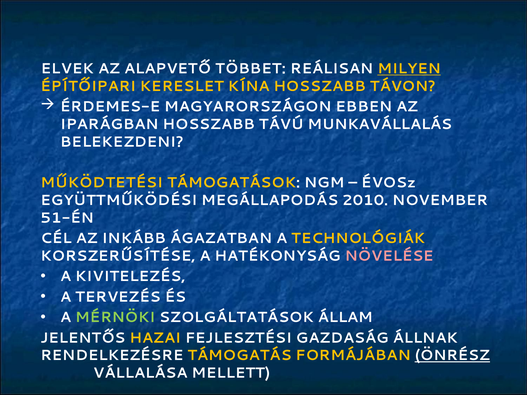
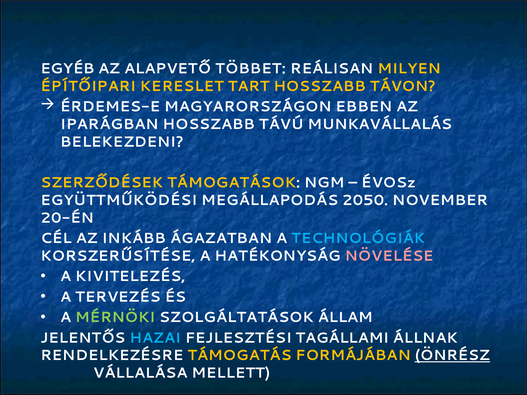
ELVEK: ELVEK -> EGYÉB
MILYEN underline: present -> none
KÍNA: KÍNA -> TART
MŰKÖDTETÉSI: MŰKÖDTETÉSI -> SZERZŐDÉSEK
2010: 2010 -> 2050
51-ÉN: 51-ÉN -> 20-ÉN
TECHNOLÓGIÁK colour: yellow -> light blue
HAZAI colour: yellow -> light blue
GAZDASÁG: GAZDASÁG -> TAGÁLLAMI
